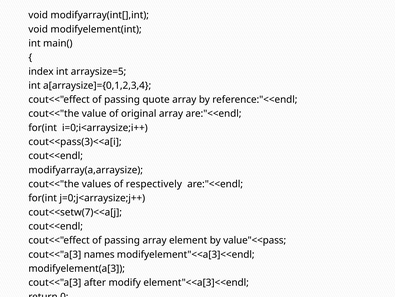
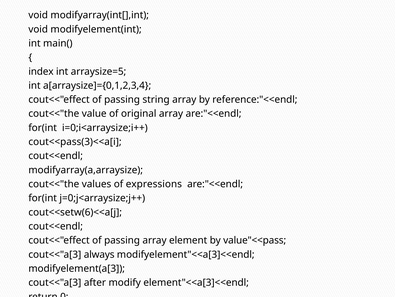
quote: quote -> string
respectively: respectively -> expressions
cout<<setw(7)<<a[j: cout<<setw(7)<<a[j -> cout<<setw(6)<<a[j
names: names -> always
